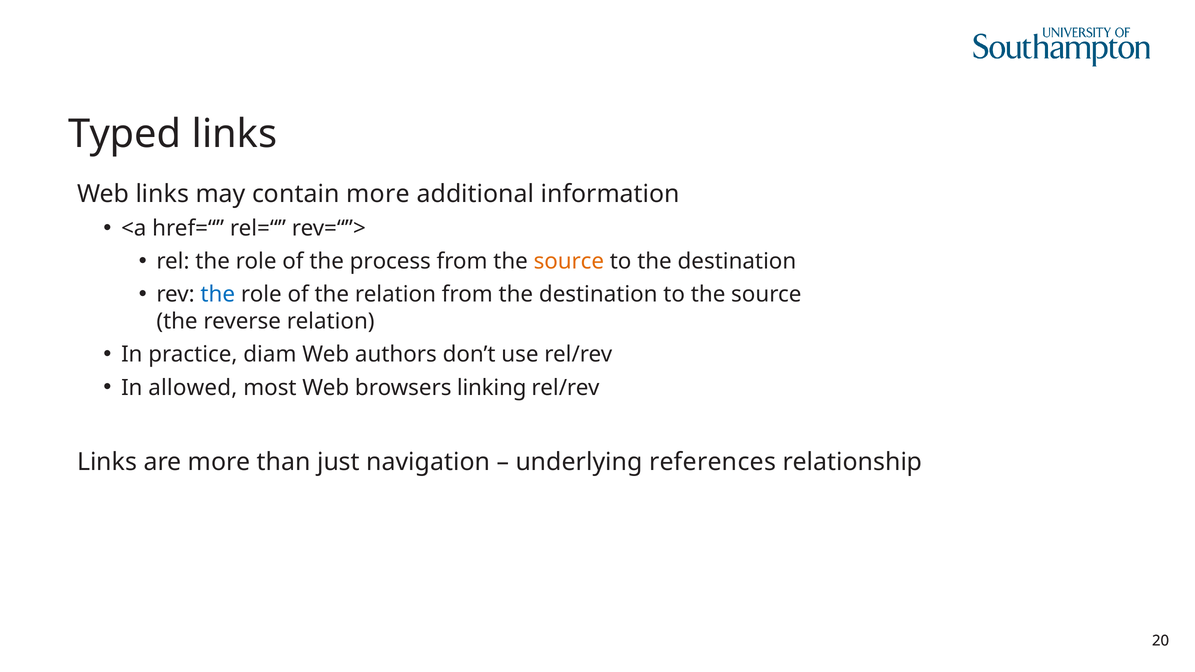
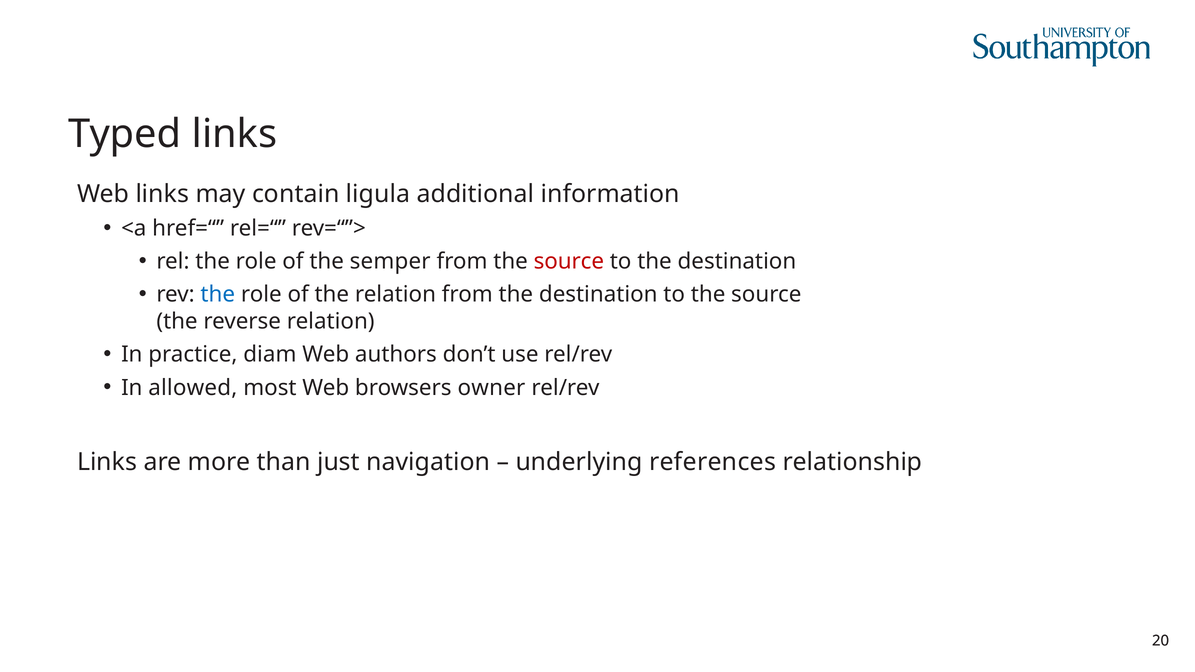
contain more: more -> ligula
process: process -> semper
source at (569, 262) colour: orange -> red
linking: linking -> owner
